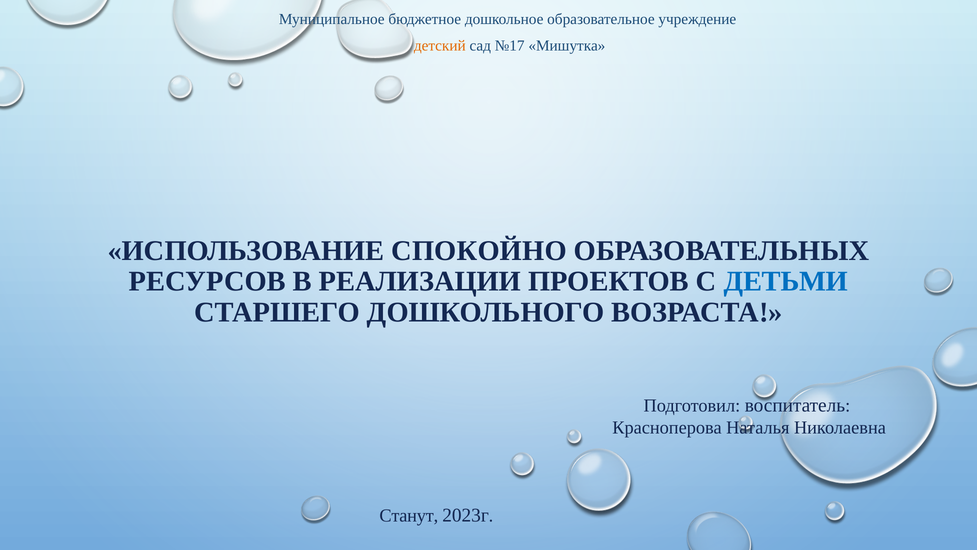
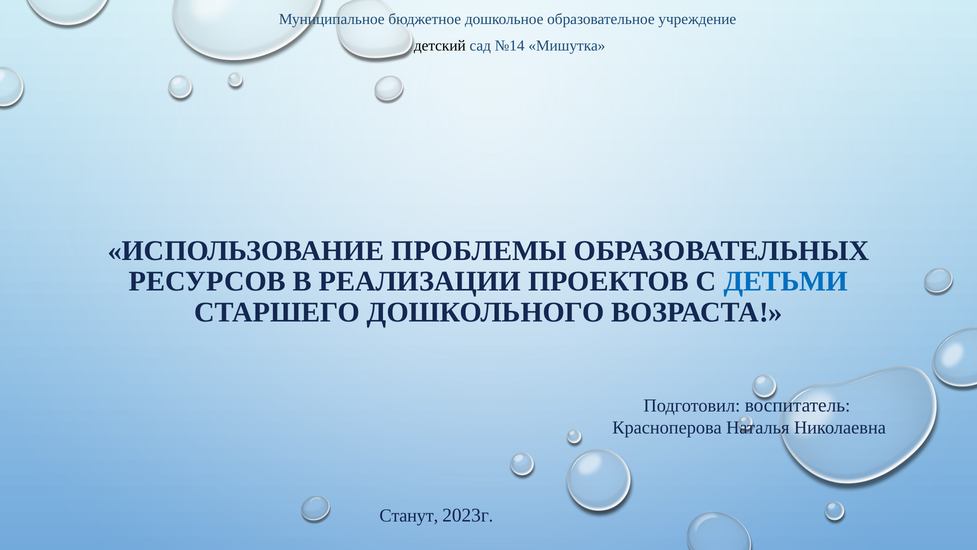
детский colour: orange -> black
№17: №17 -> №14
СПОКОЙНО: СПОКОЙНО -> ПРОБЛЕМЫ
